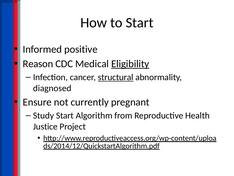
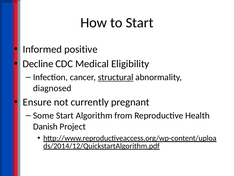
Reason: Reason -> Decline
Eligibility underline: present -> none
Study: Study -> Some
Justice: Justice -> Danish
